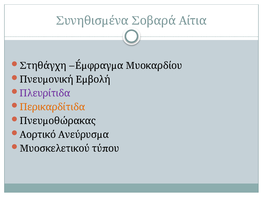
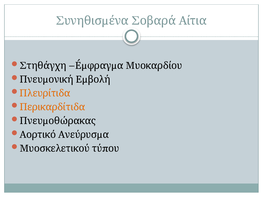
Πλευρίτιδα colour: purple -> orange
